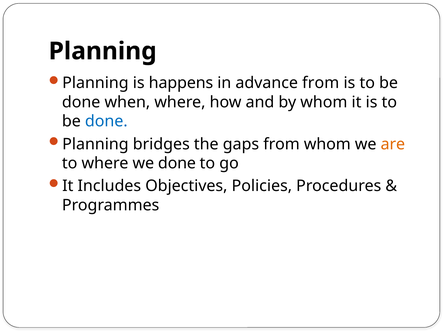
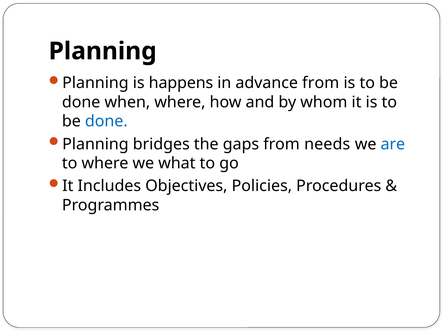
from whom: whom -> needs
are colour: orange -> blue
we done: done -> what
